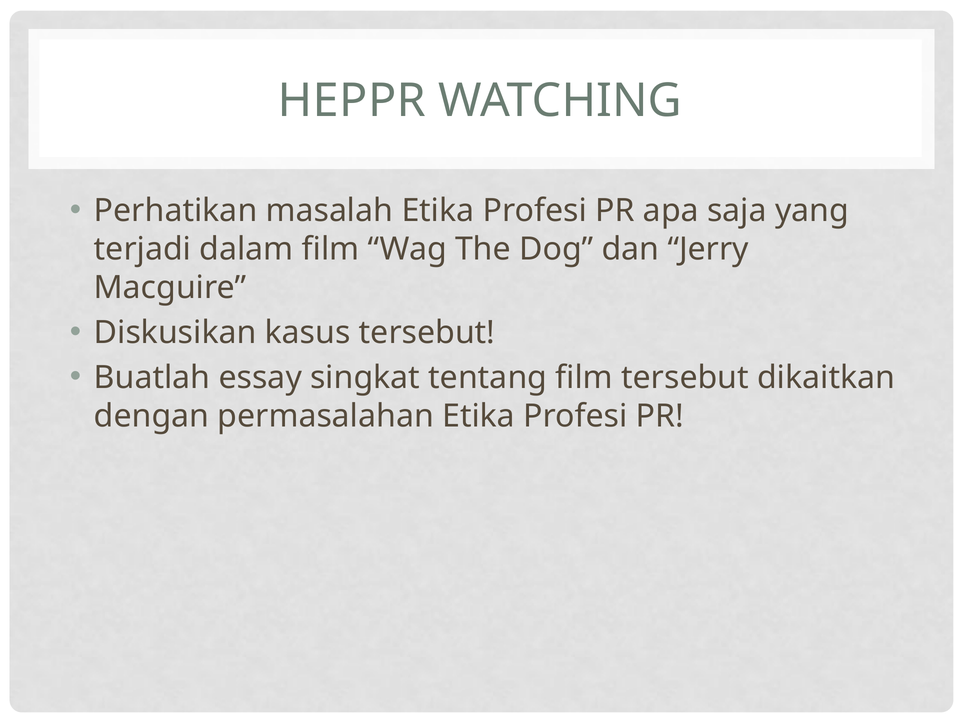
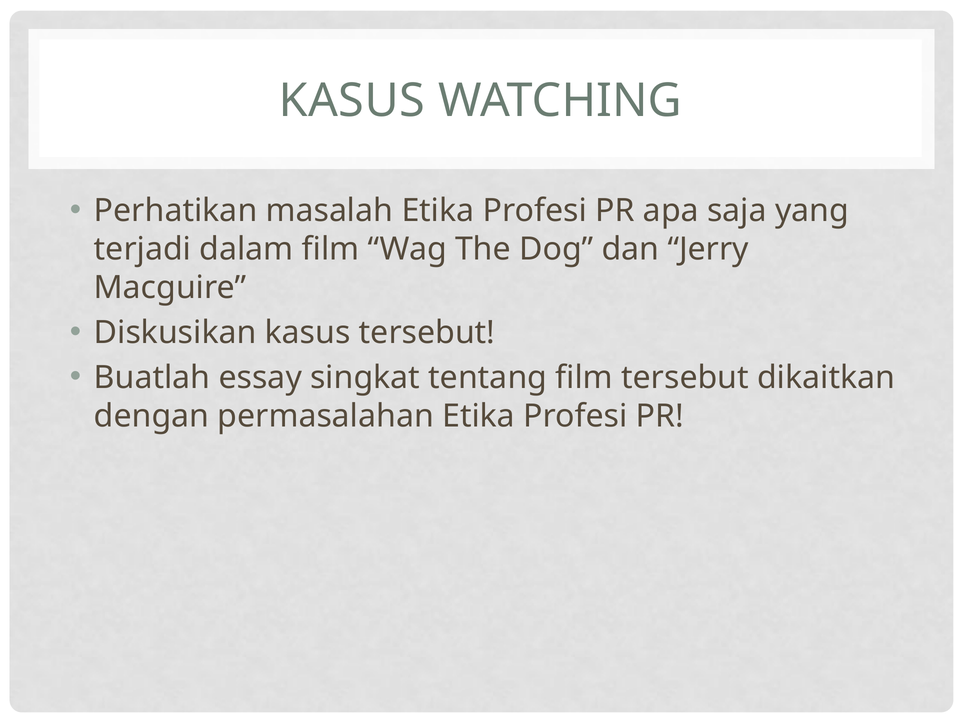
HEPPR at (352, 101): HEPPR -> KASUS
